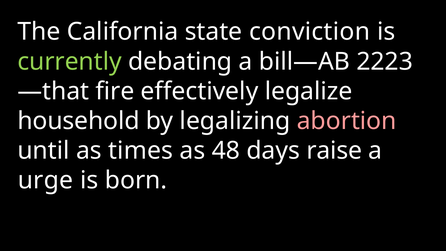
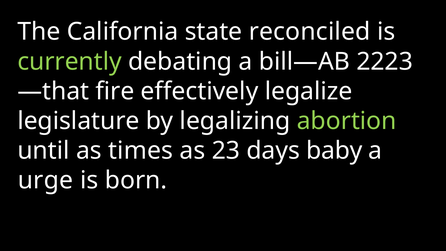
conviction: conviction -> reconciled
household: household -> legislature
abortion colour: pink -> light green
48: 48 -> 23
raise: raise -> baby
